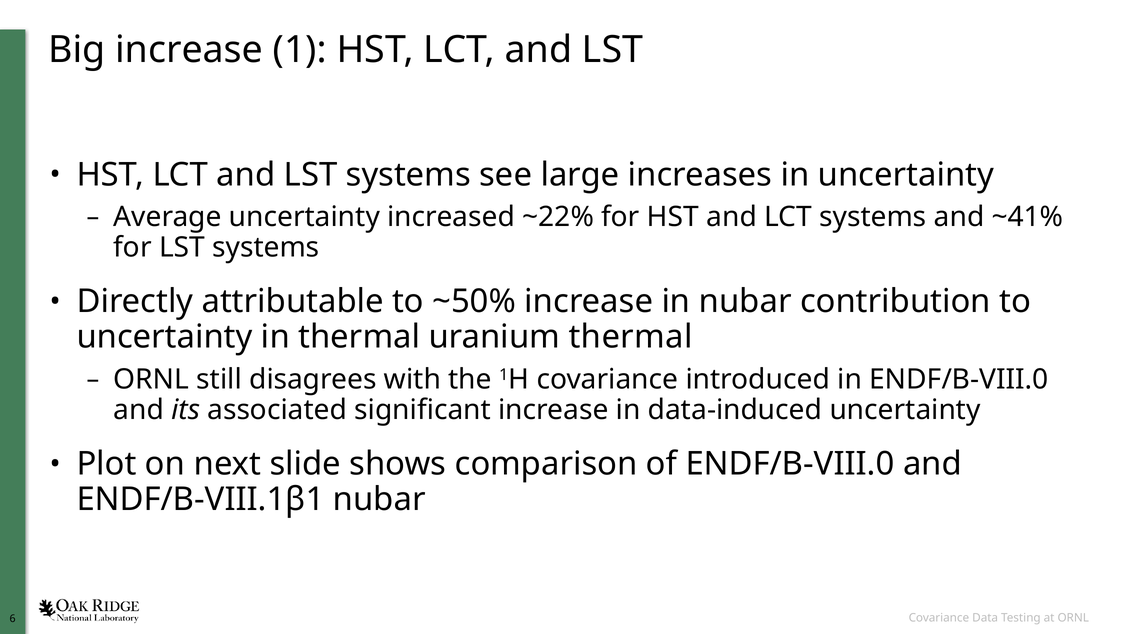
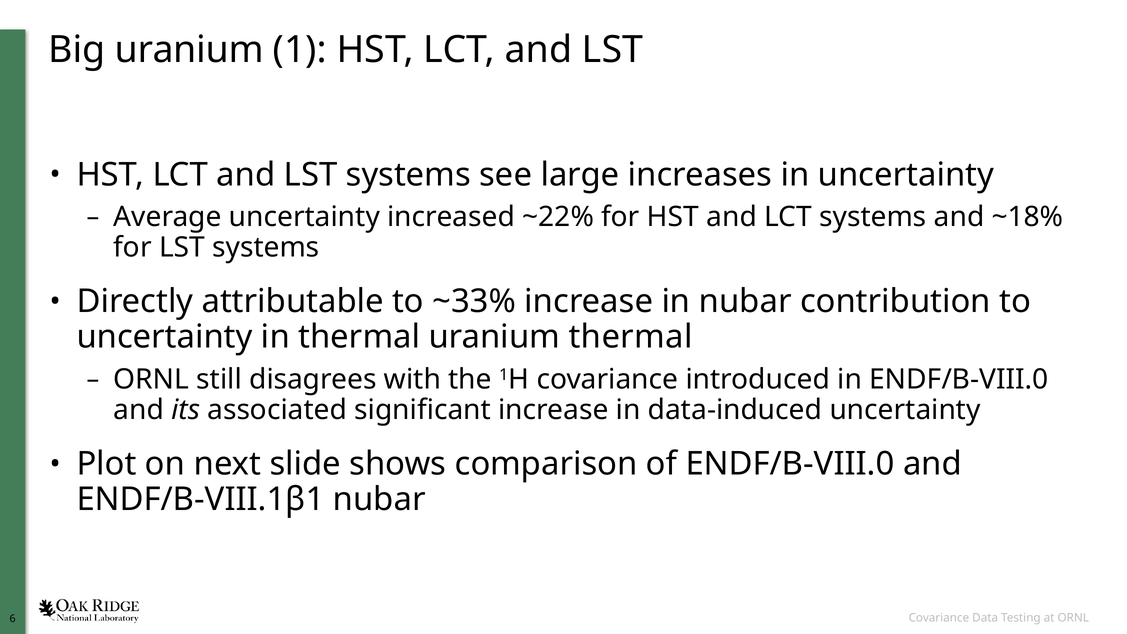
Big increase: increase -> uranium
~41%: ~41% -> ~18%
~50%: ~50% -> ~33%
